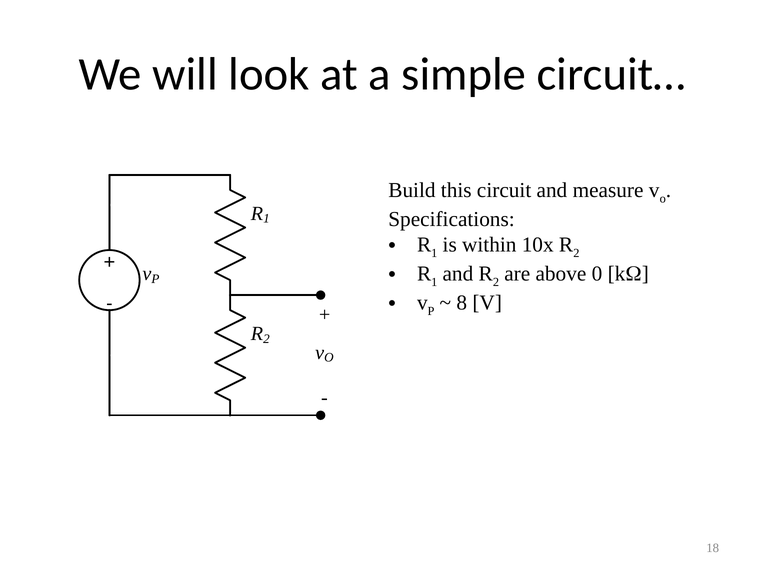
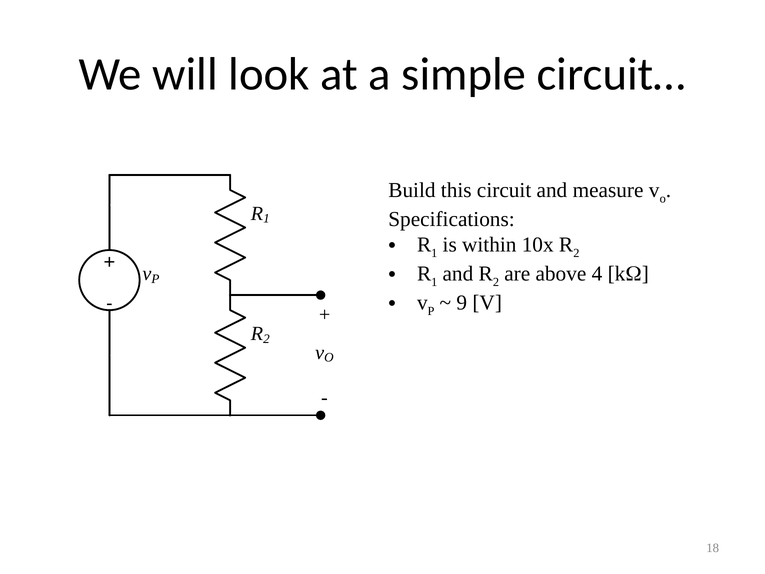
0: 0 -> 4
8: 8 -> 9
